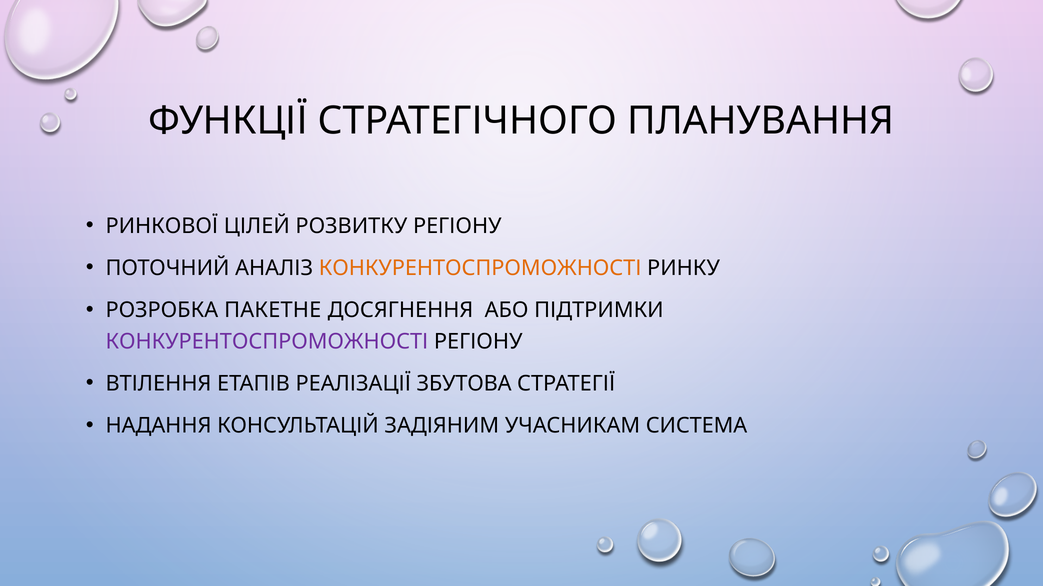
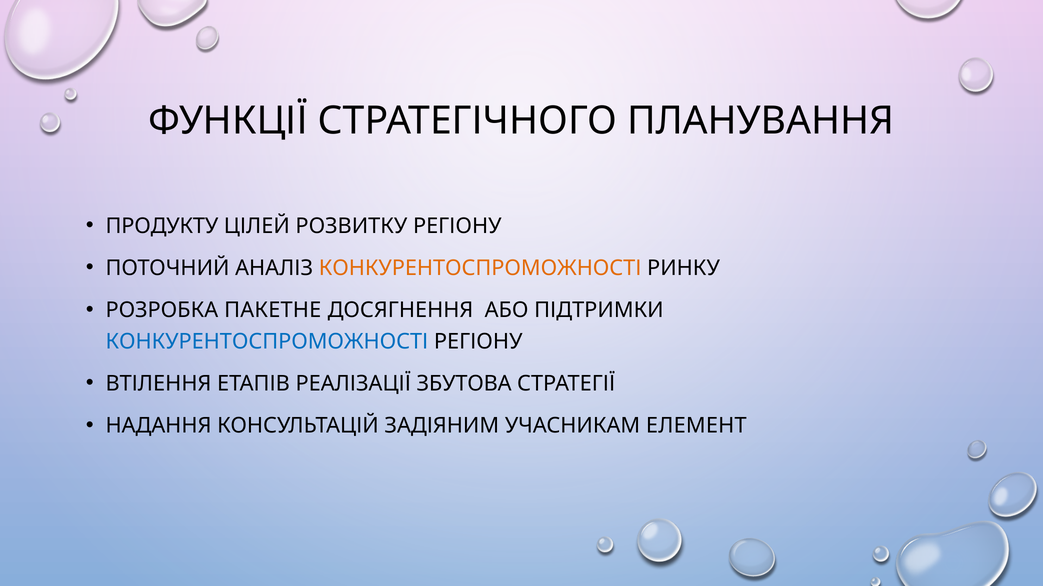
РИНКОВОЇ: РИНКОВОЇ -> ПРОДУКТУ
КОНКУРЕНТОСПРОМОЖНОСТІ at (267, 342) colour: purple -> blue
СИСТЕМА: СИСТЕМА -> ЕЛЕМЕНТ
